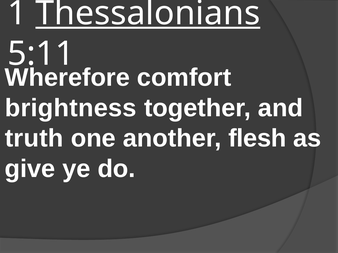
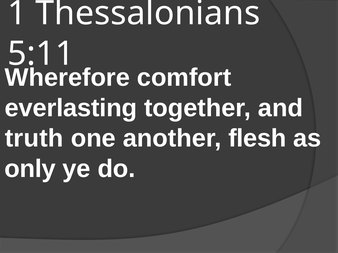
Thessalonians underline: present -> none
brightness: brightness -> everlasting
give: give -> only
